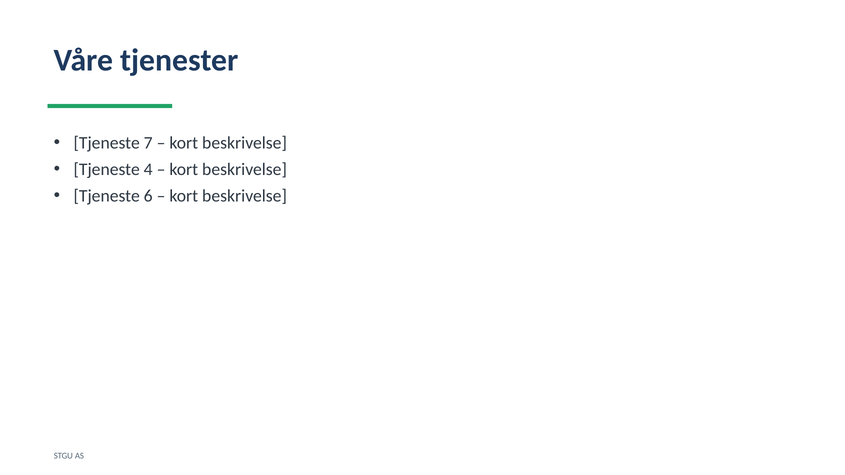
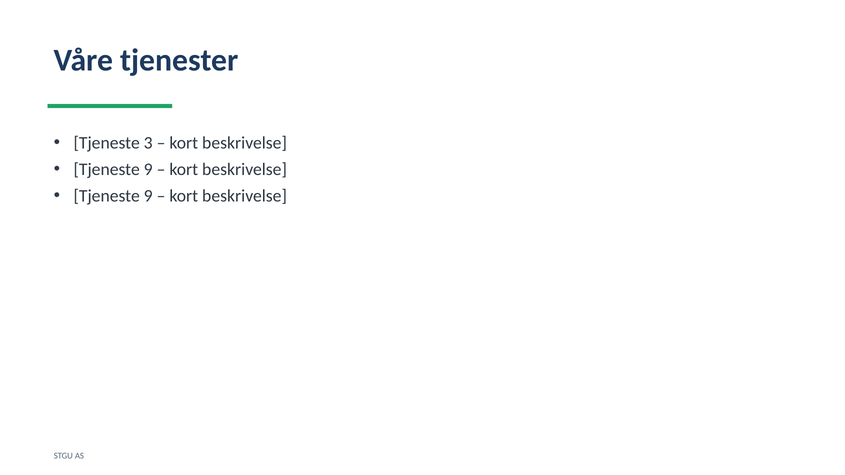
7: 7 -> 3
4 at (148, 170): 4 -> 9
6 at (148, 196): 6 -> 9
